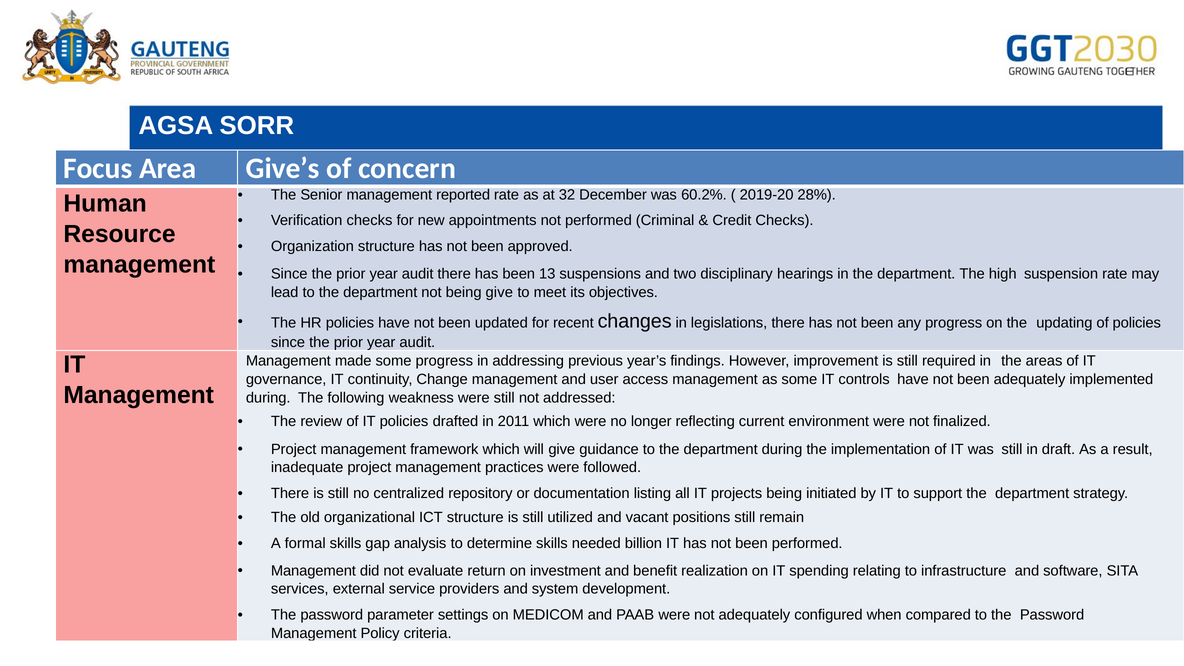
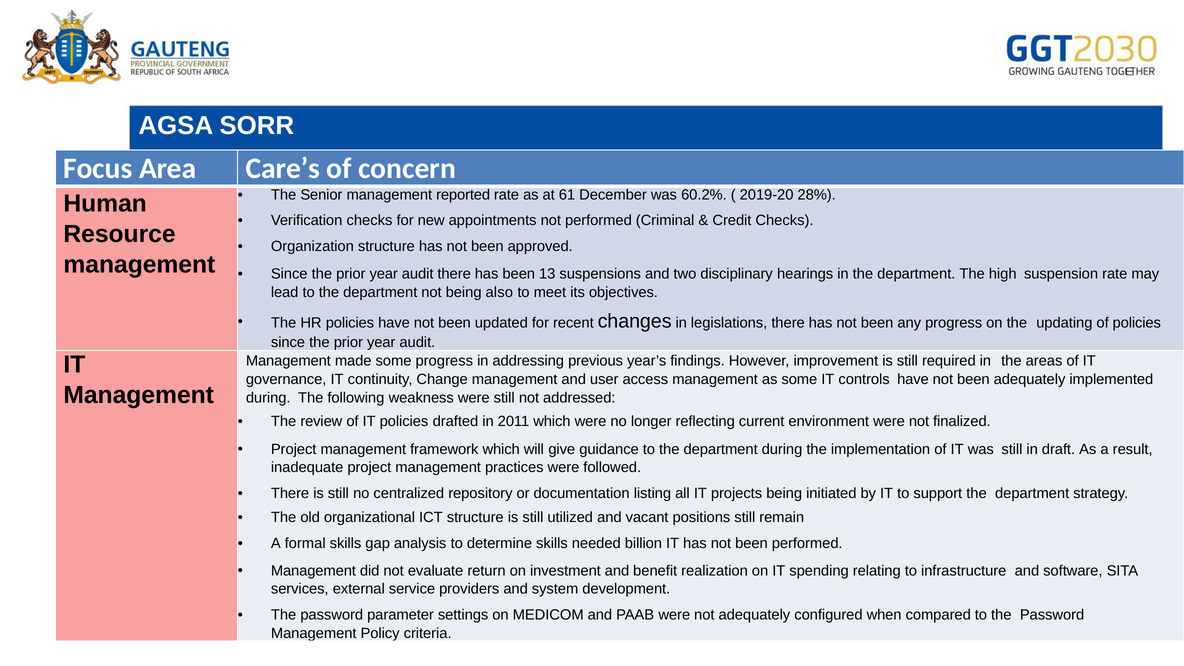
Give’s: Give’s -> Care’s
32: 32 -> 61
being give: give -> also
